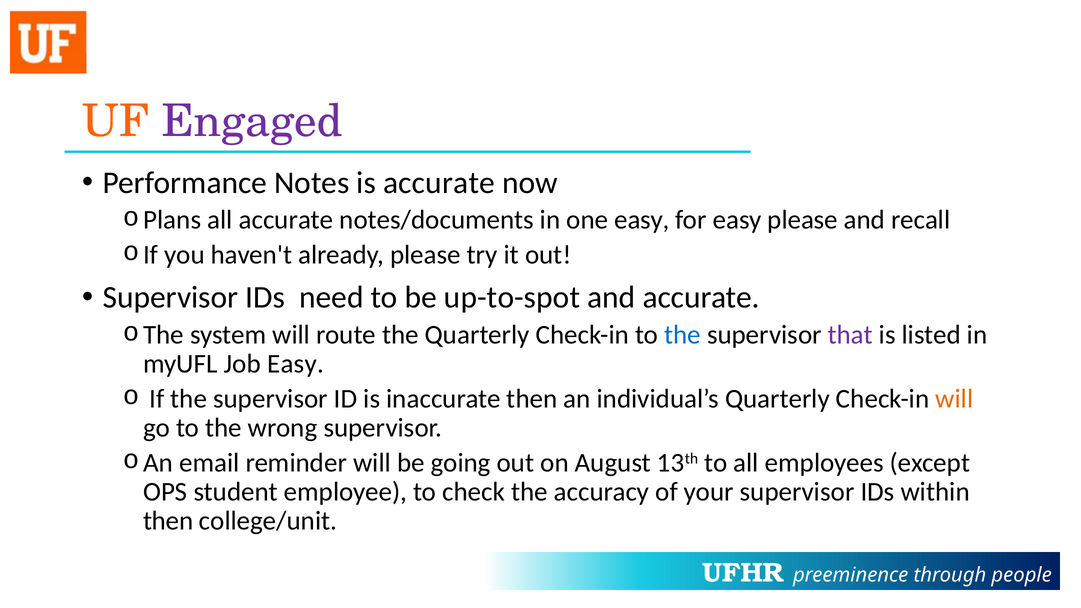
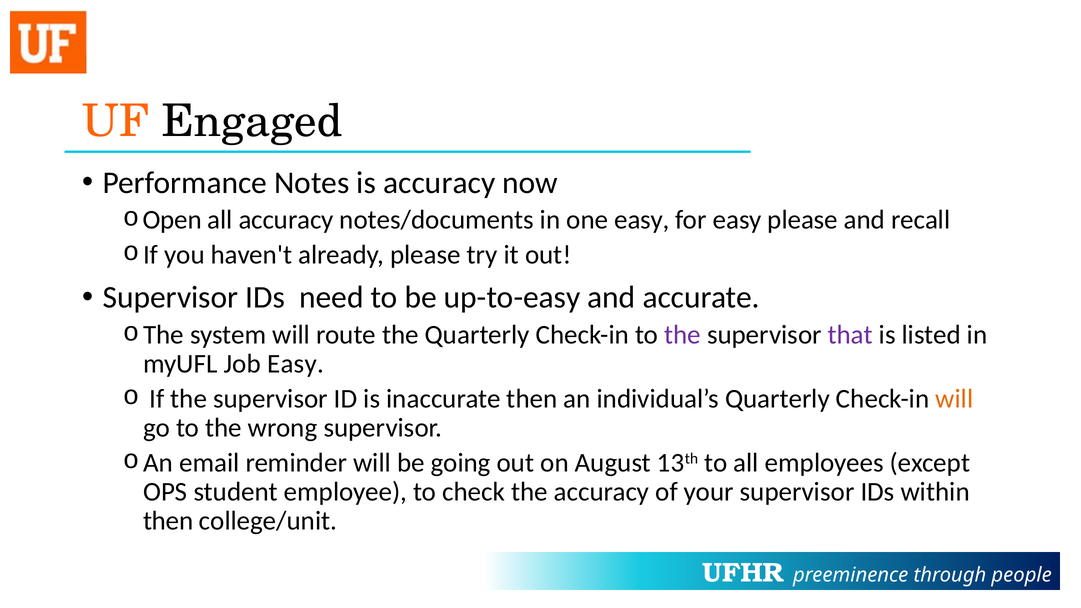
Engaged colour: purple -> black
is accurate: accurate -> accuracy
Plans: Plans -> Open
all accurate: accurate -> accuracy
up-to-spot: up-to-spot -> up-to-easy
the at (683, 335) colour: blue -> purple
